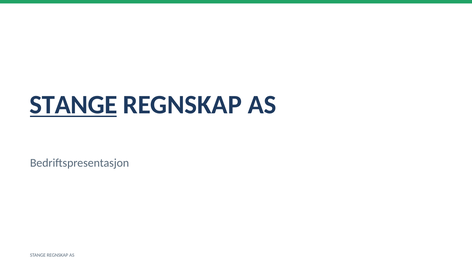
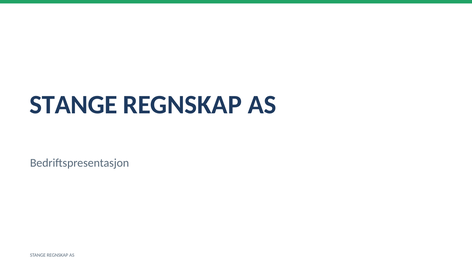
STANGE at (74, 105) underline: present -> none
